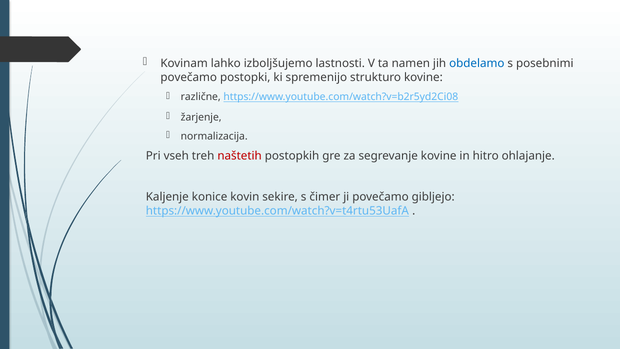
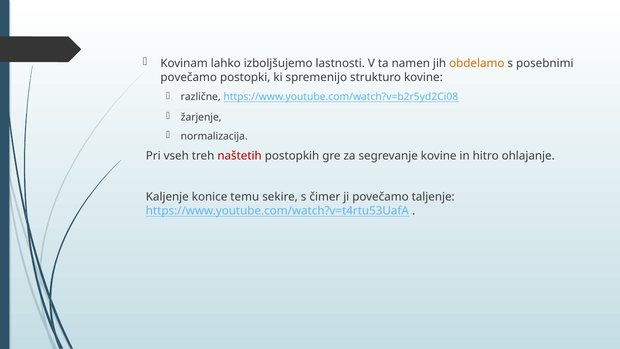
obdelamo colour: blue -> orange
kovin: kovin -> temu
gibljejo: gibljejo -> taljenje
